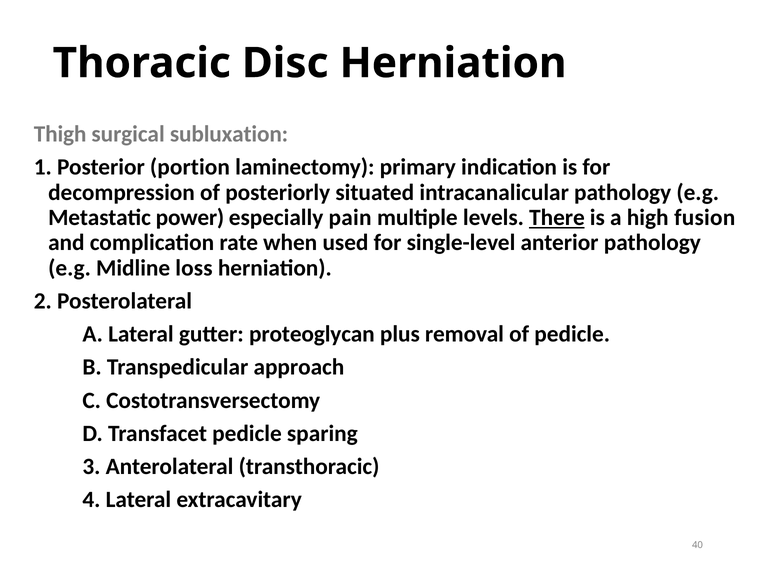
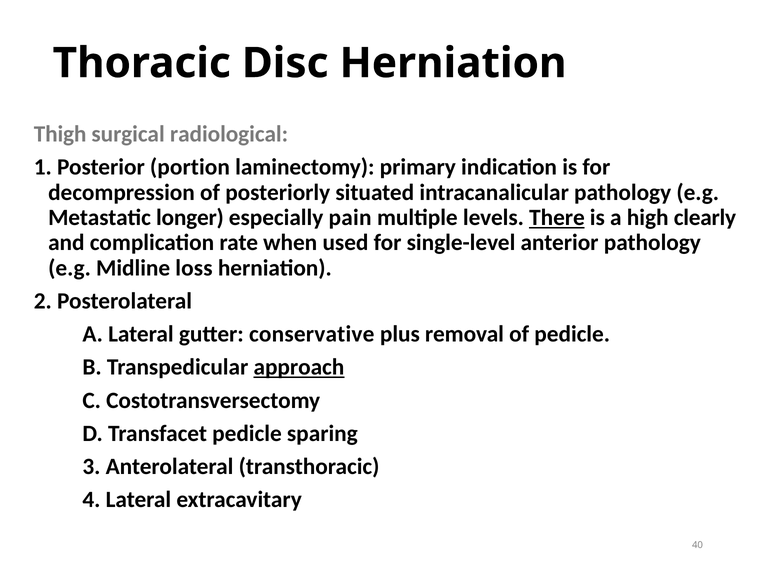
subluxation: subluxation -> radiological
power: power -> longer
fusion: fusion -> clearly
proteoglycan: proteoglycan -> conservative
approach underline: none -> present
